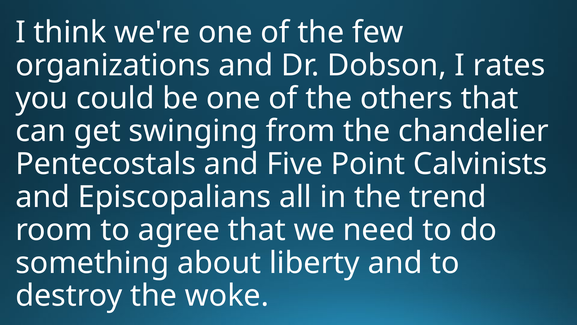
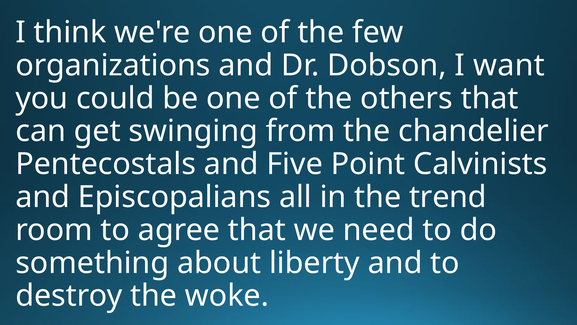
rates: rates -> want
